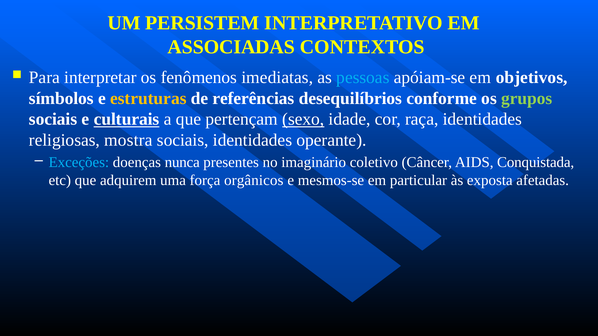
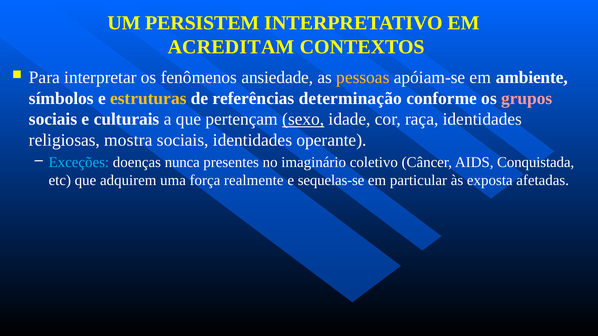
ASSOCIADAS: ASSOCIADAS -> ACREDITAM
imediatas: imediatas -> ansiedade
pessoas colour: light blue -> yellow
objetivos: objetivos -> ambiente
desequilíbrios: desequilíbrios -> determinação
grupos colour: light green -> pink
culturais underline: present -> none
orgânicos: orgânicos -> realmente
mesmos-se: mesmos-se -> sequelas-se
